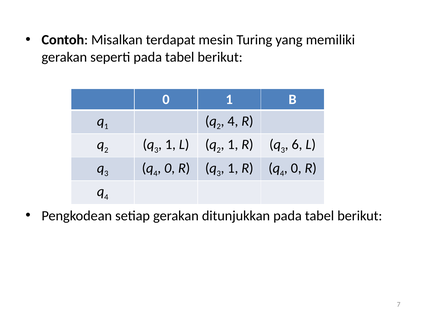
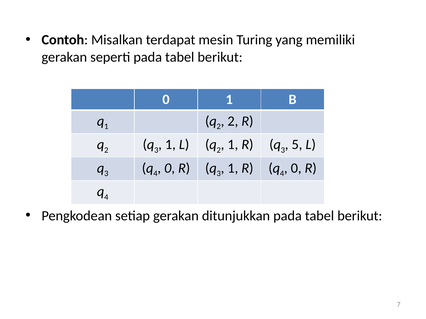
4 at (233, 121): 4 -> 2
6: 6 -> 5
